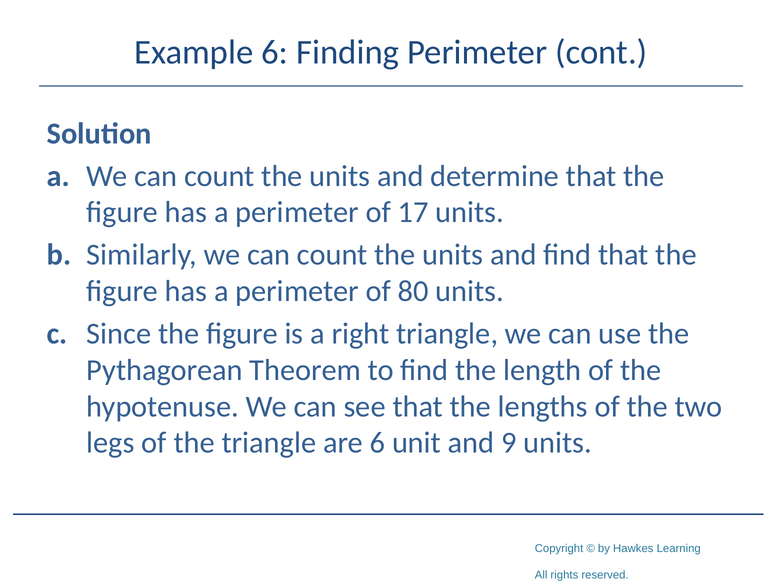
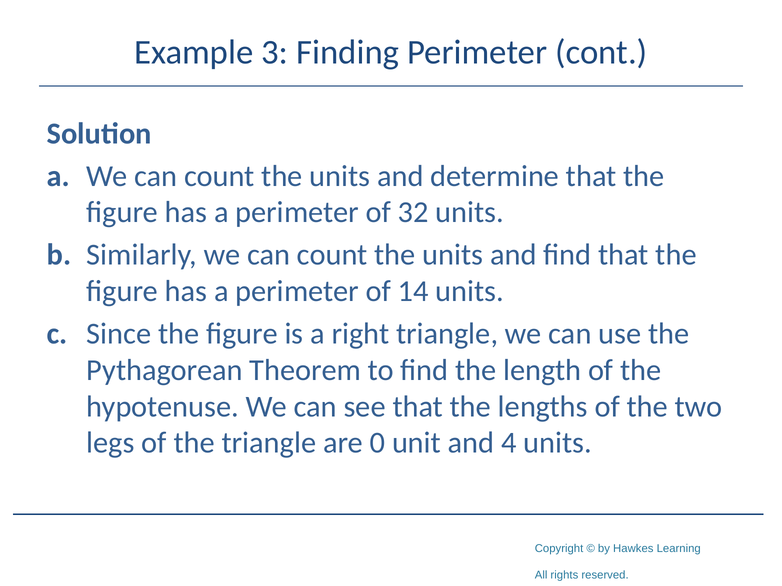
Example 6: 6 -> 3
17: 17 -> 32
80: 80 -> 14
are 6: 6 -> 0
9: 9 -> 4
